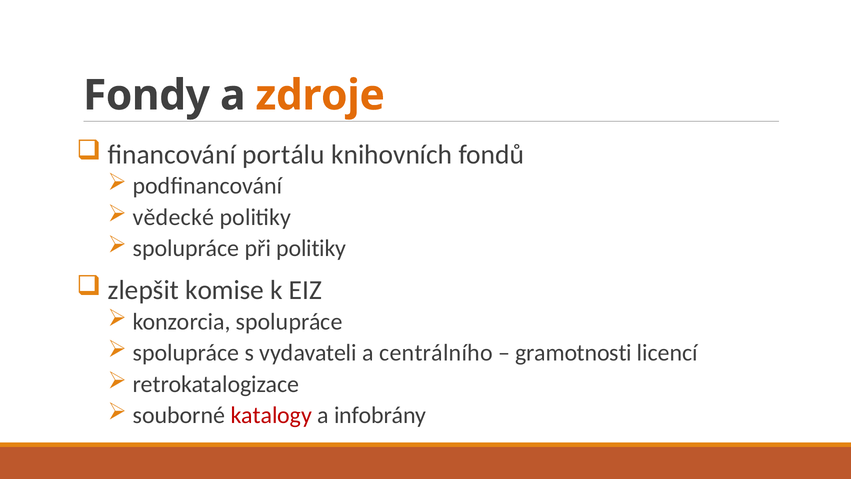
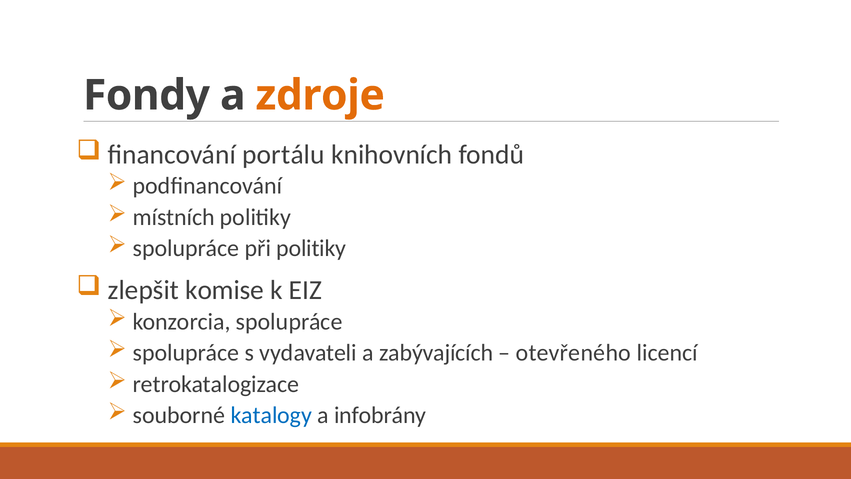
vědecké: vědecké -> místních
centrálního: centrálního -> zabývajících
gramotnosti: gramotnosti -> otevřeného
katalogy colour: red -> blue
